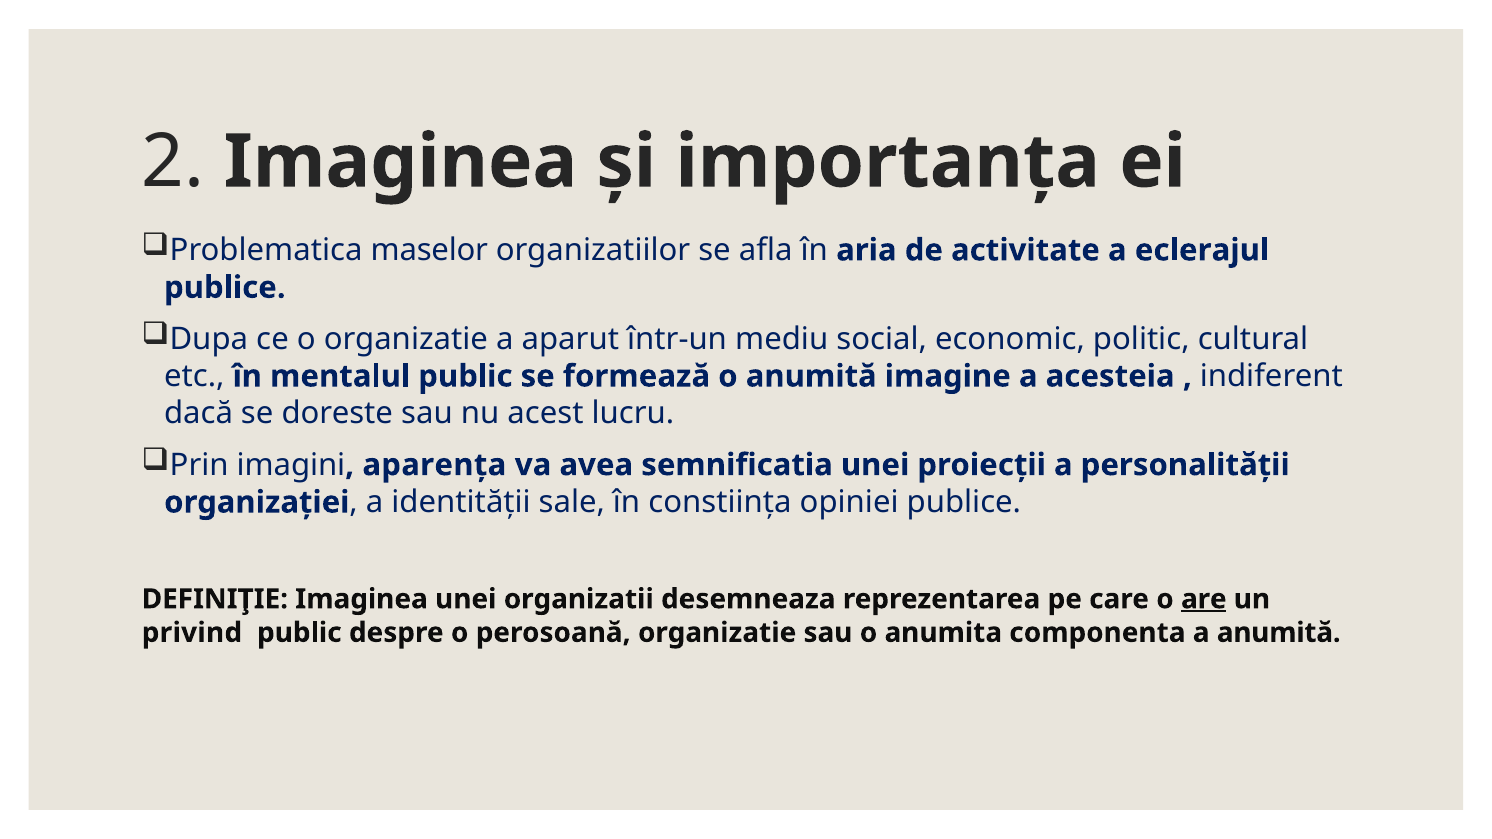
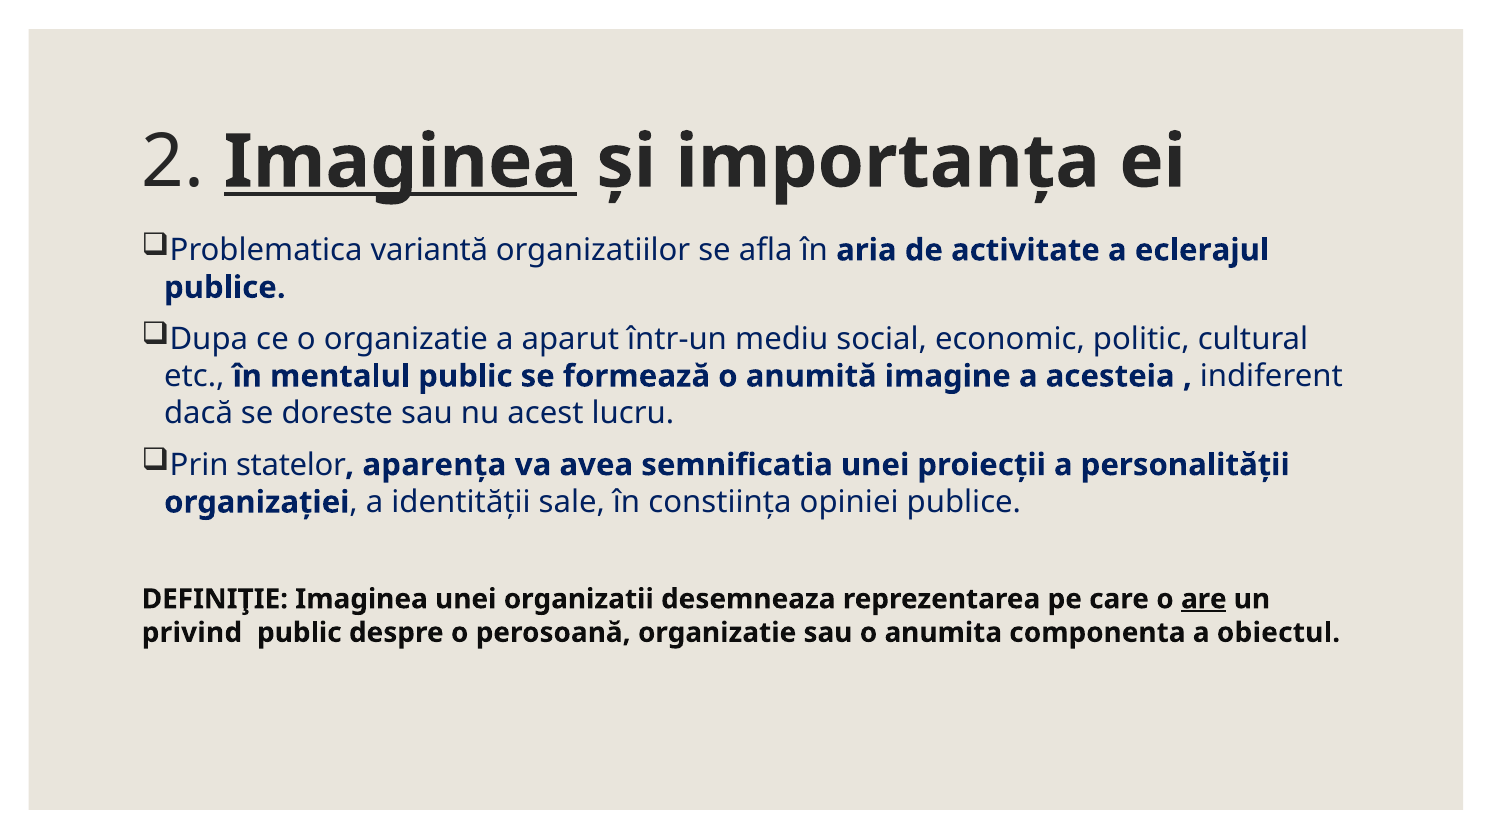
Imaginea at (400, 162) underline: none -> present
maselor: maselor -> variantă
imagini: imagini -> statelor
a anumită: anumită -> obiectul
